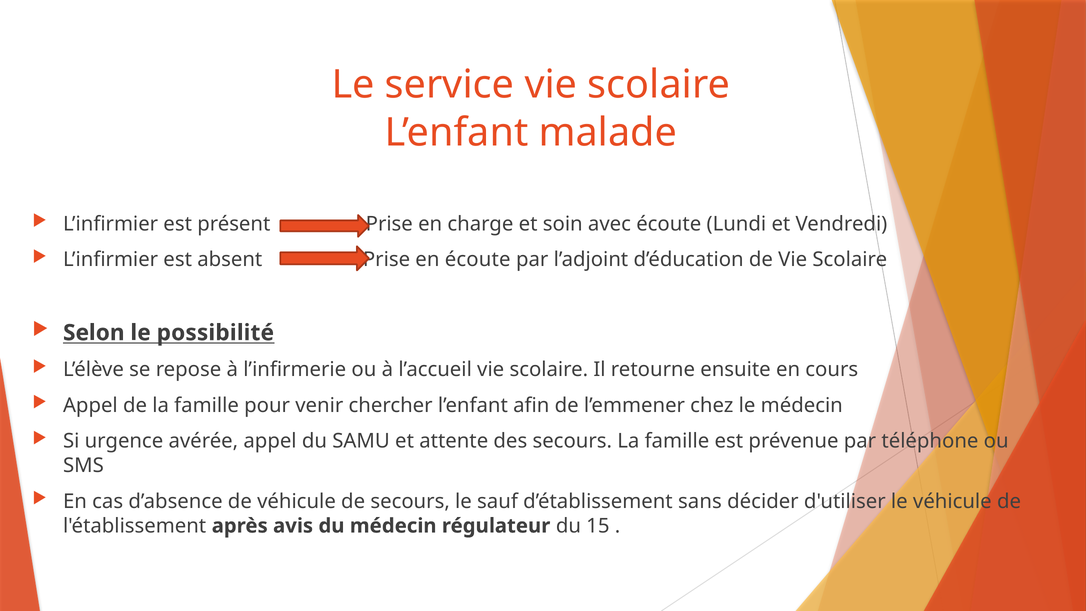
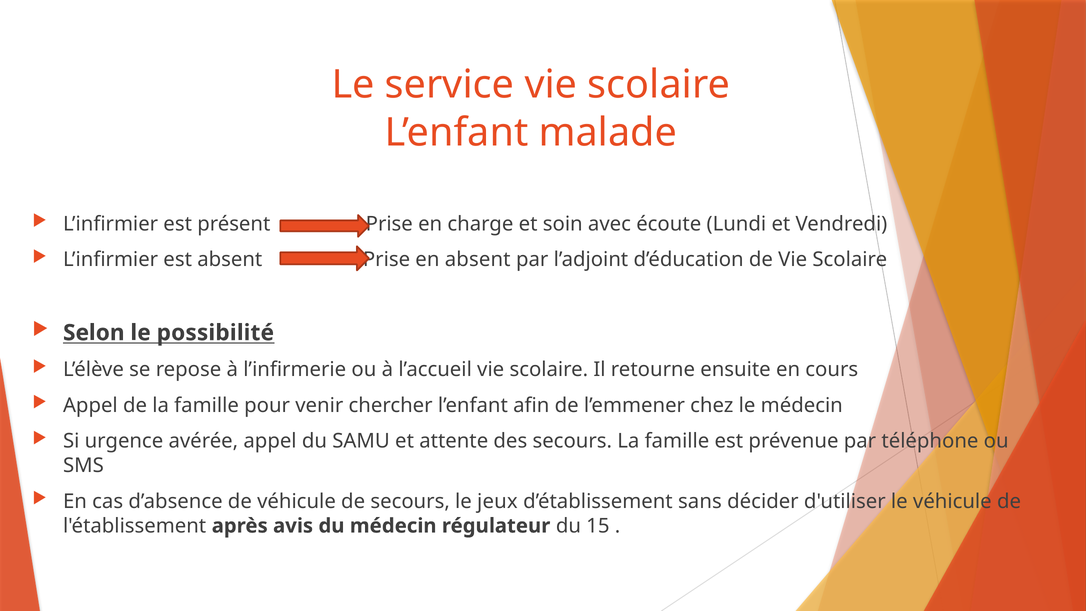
en écoute: écoute -> absent
sauf: sauf -> jeux
